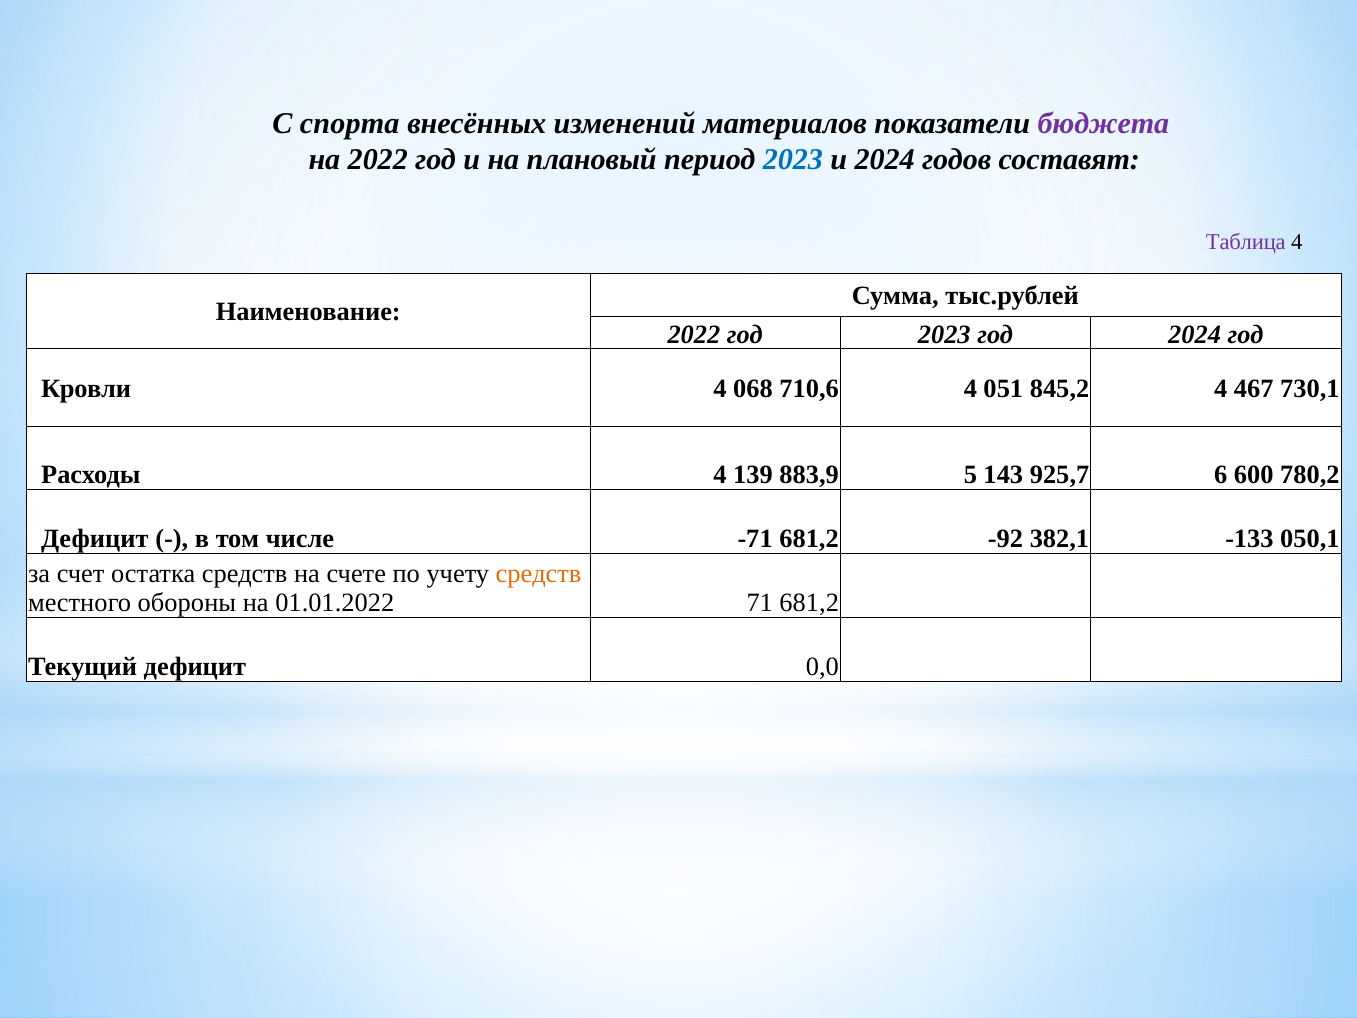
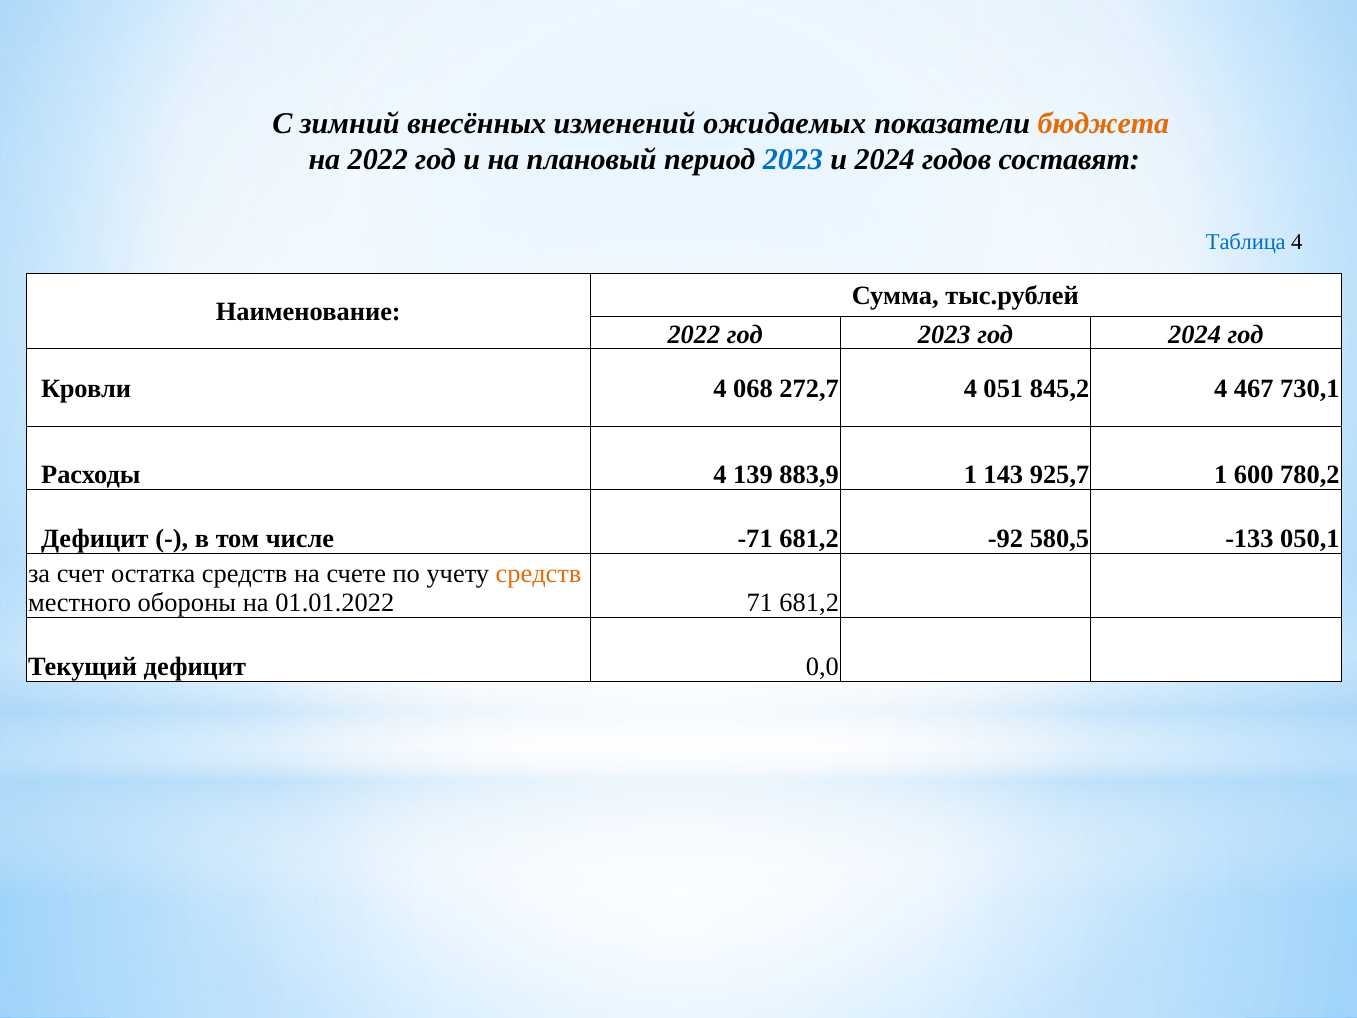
спорта: спорта -> зимний
материалов: материалов -> ожидаемых
бюджета colour: purple -> orange
Таблица colour: purple -> blue
710,6: 710,6 -> 272,7
883,9 5: 5 -> 1
925,7 6: 6 -> 1
382,1: 382,1 -> 580,5
